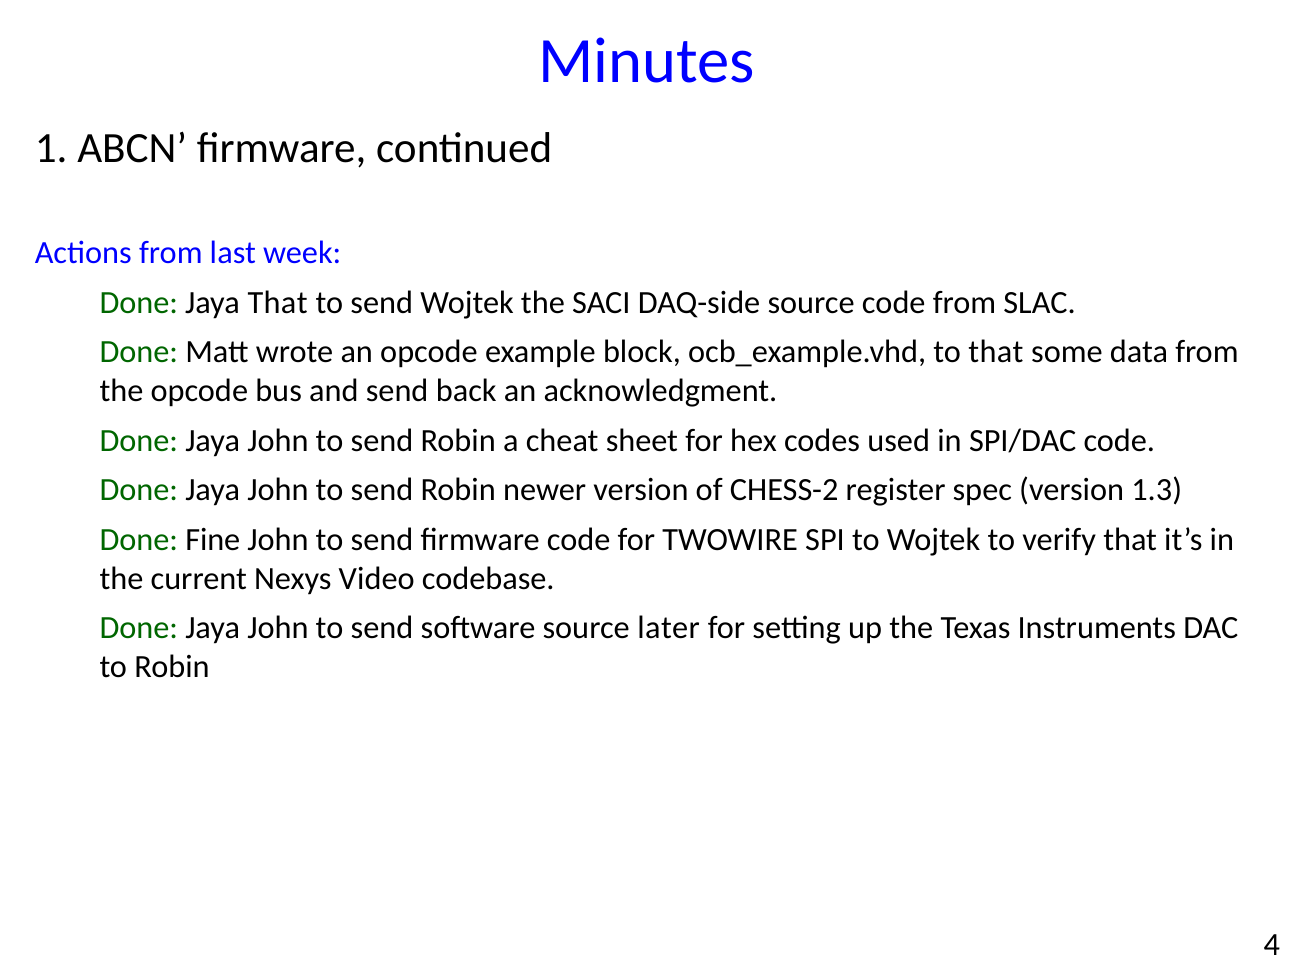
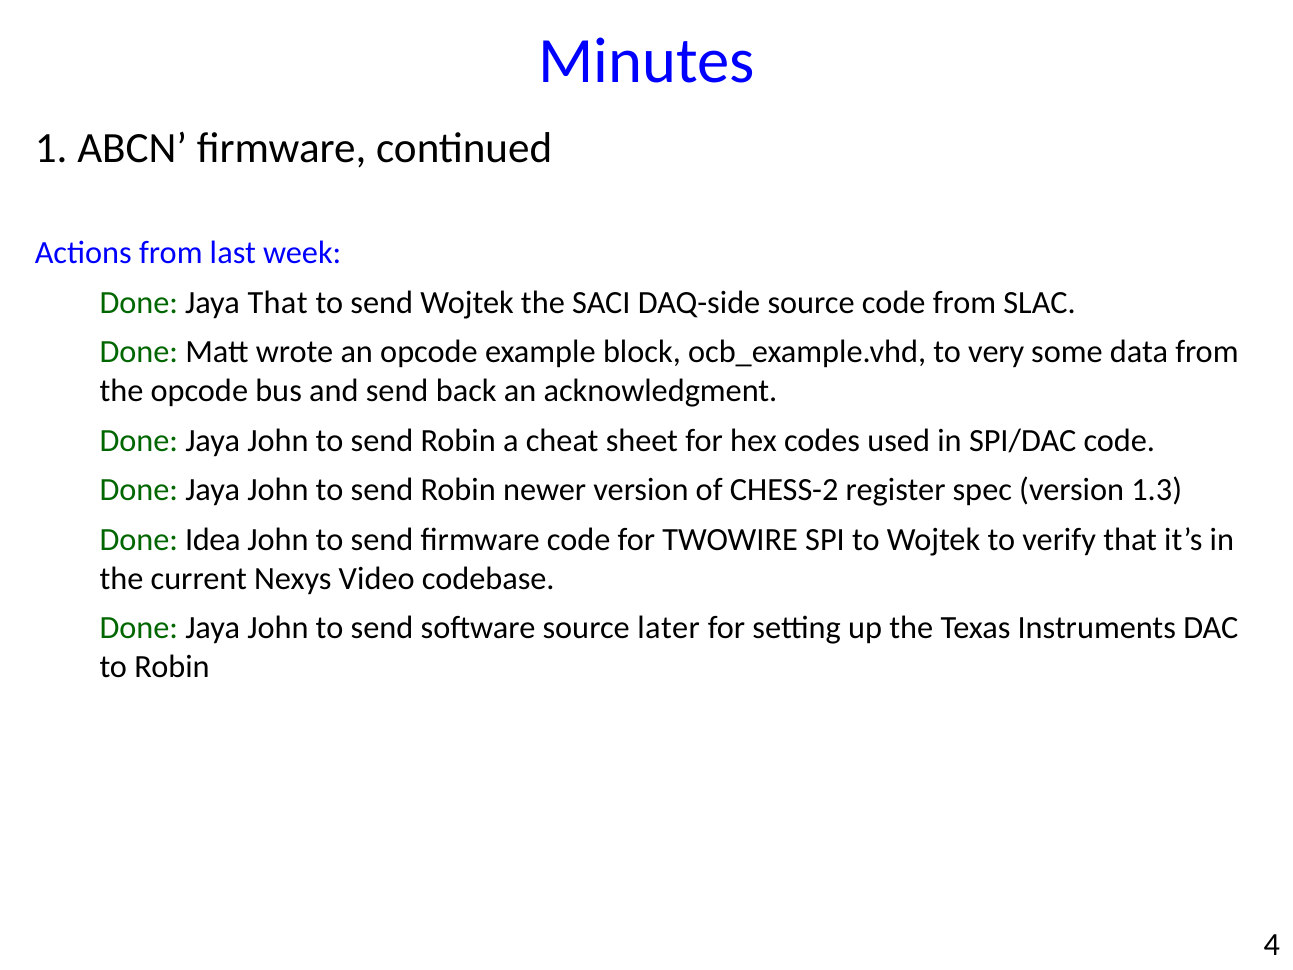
to that: that -> very
Fine: Fine -> Idea
